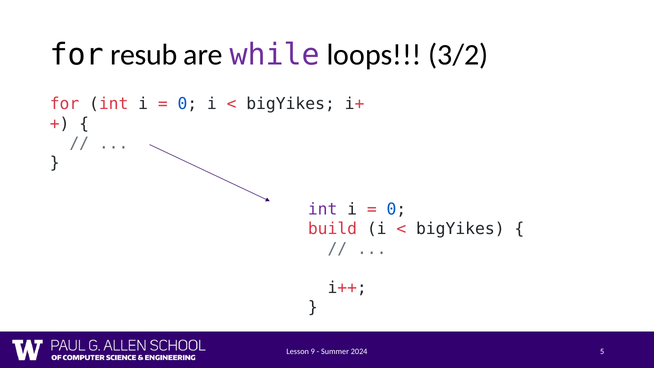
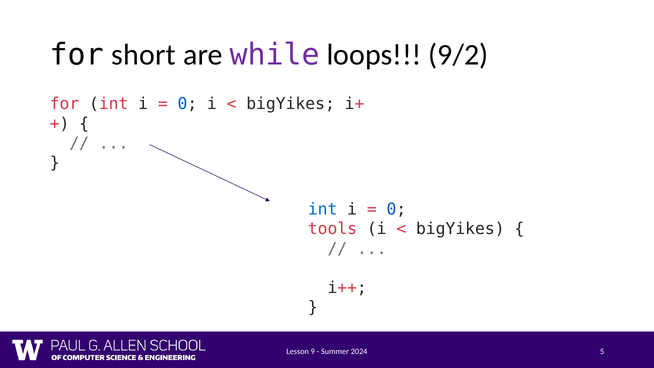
resub: resub -> short
3/2: 3/2 -> 9/2
int at (323, 209) colour: purple -> blue
build: build -> tools
